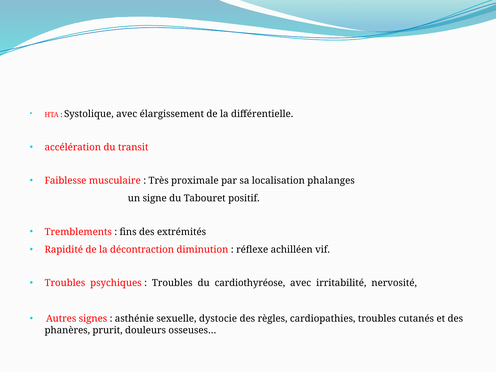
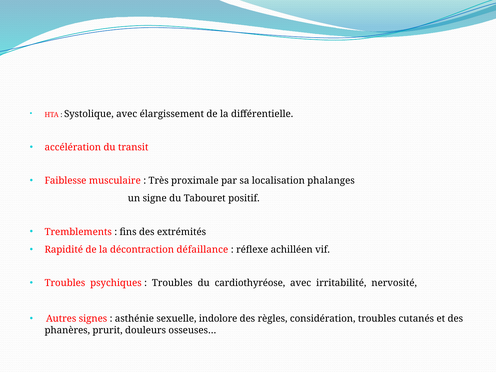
diminution: diminution -> défaillance
dystocie: dystocie -> indolore
cardiopathies: cardiopathies -> considération
